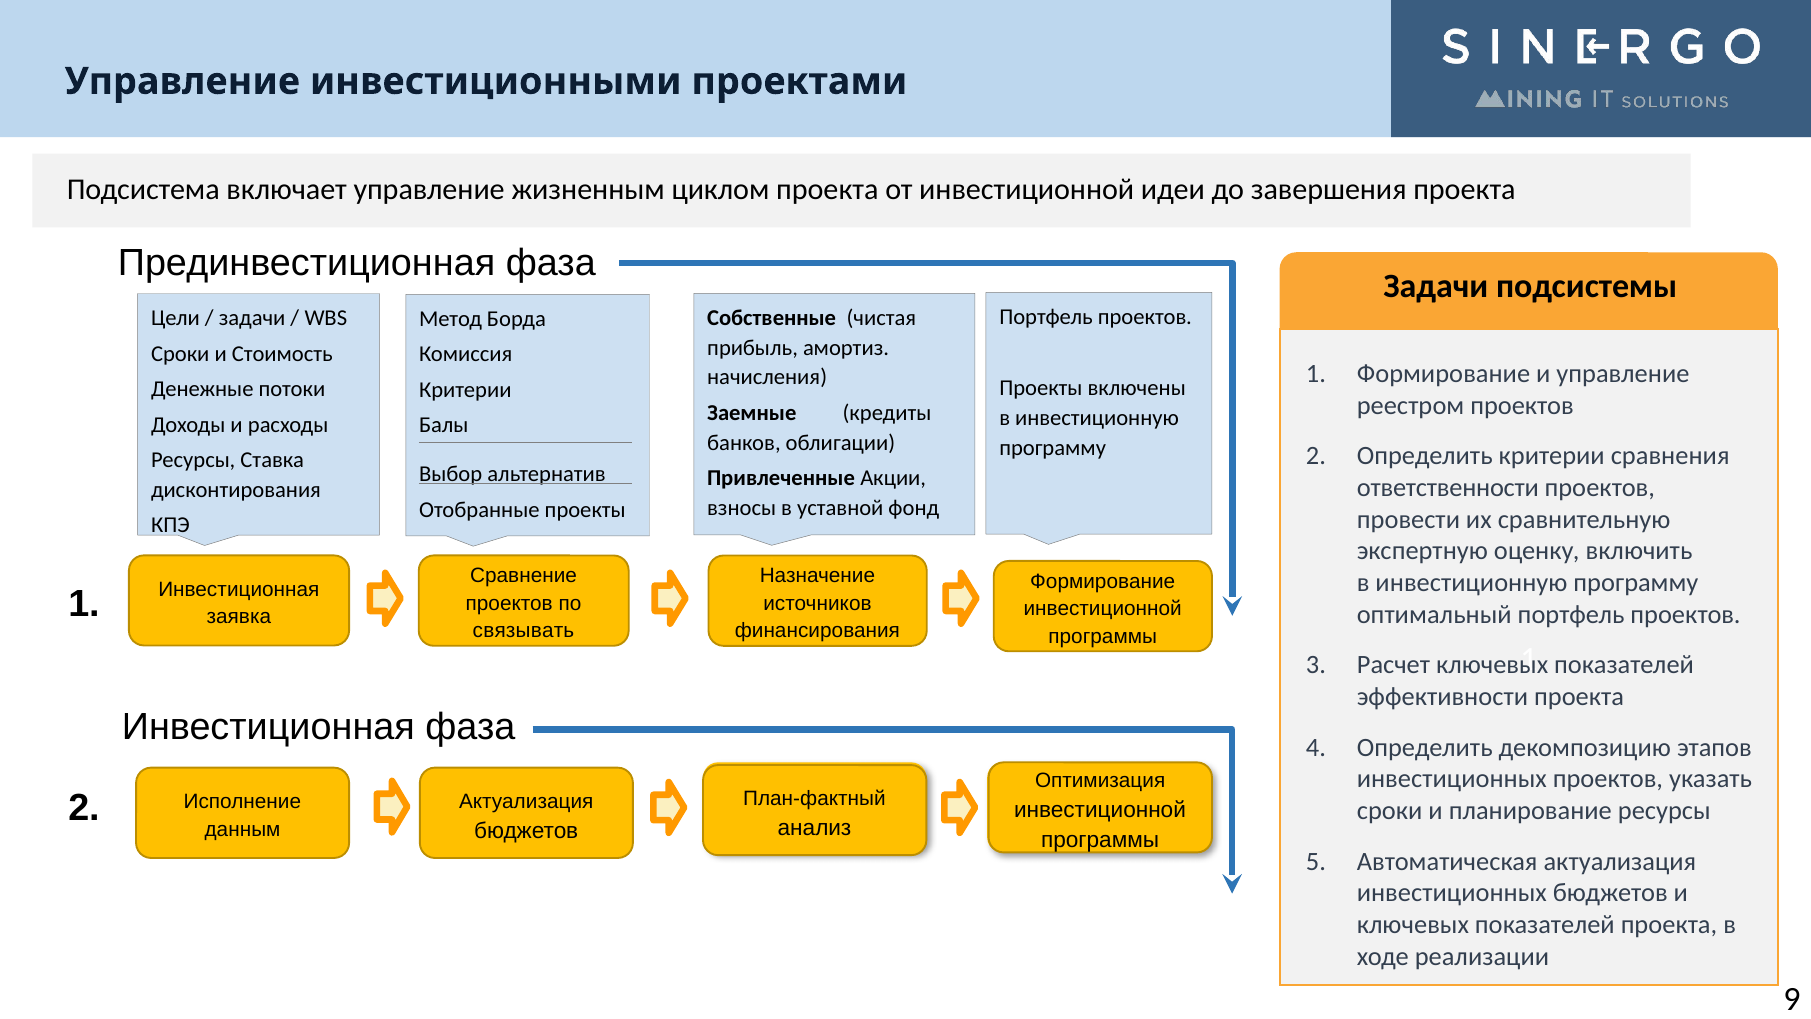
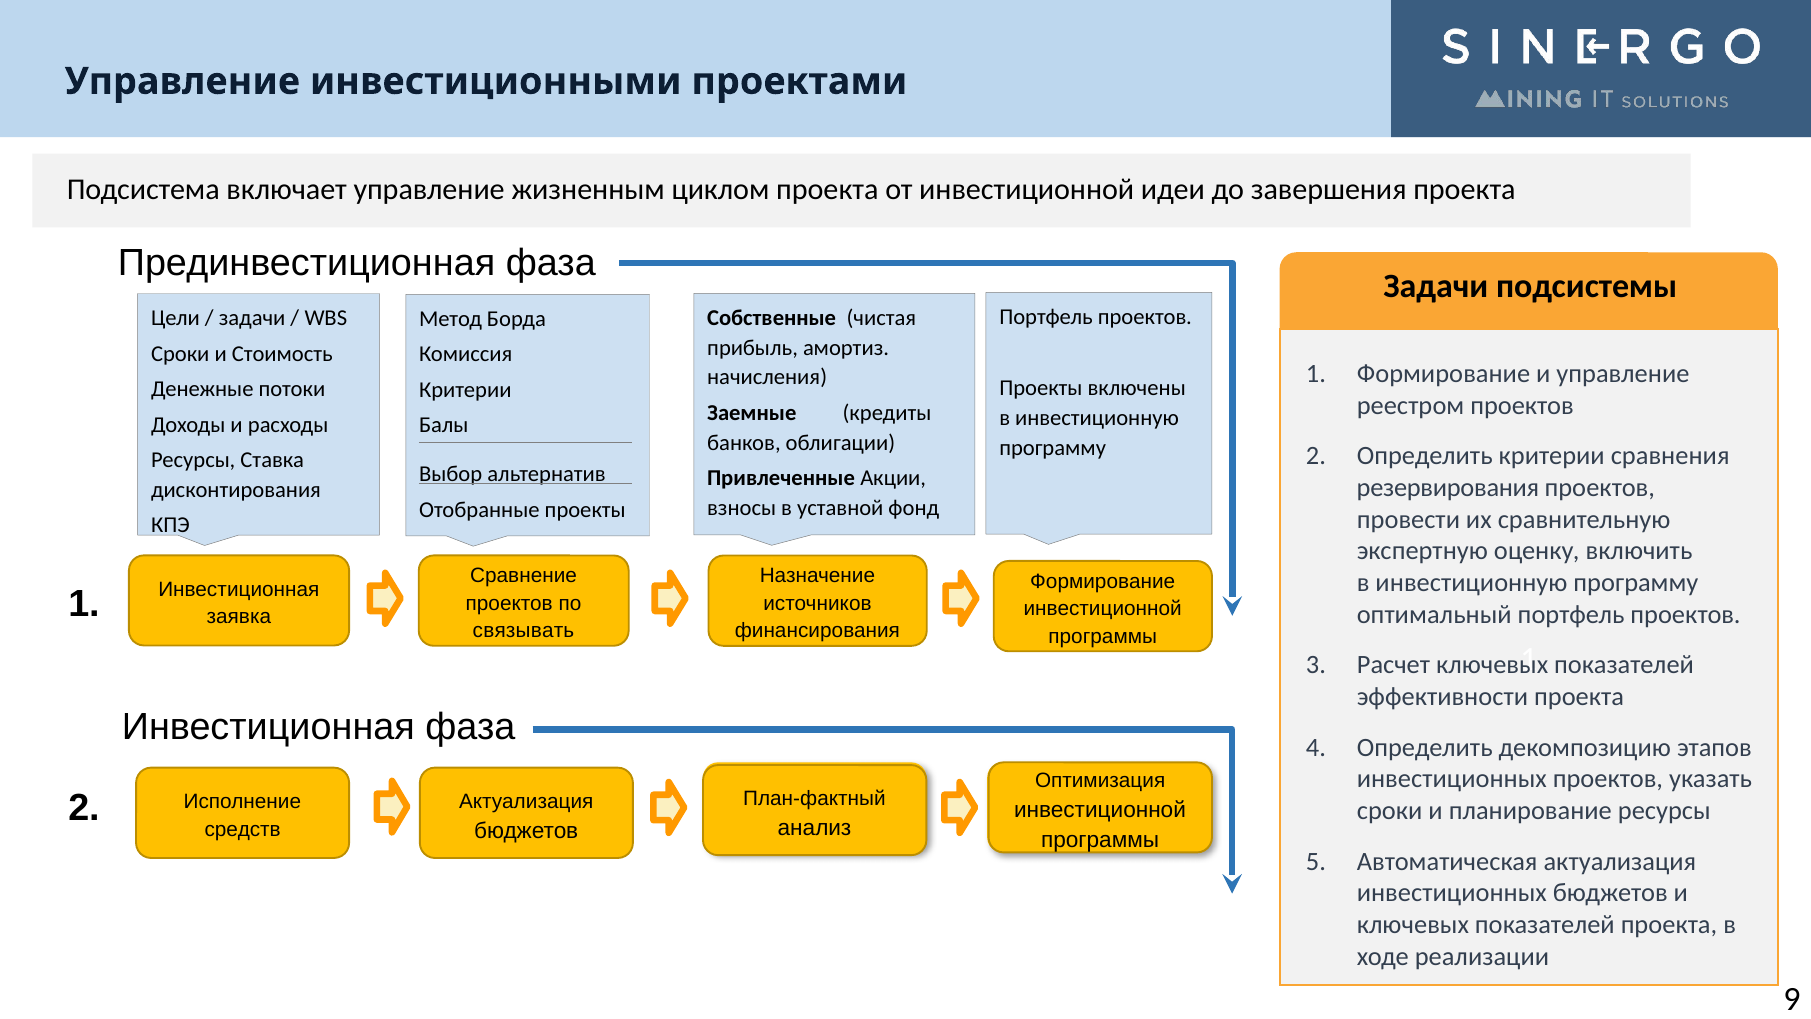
ответственности: ответственности -> резервирования
данным: данным -> средств
